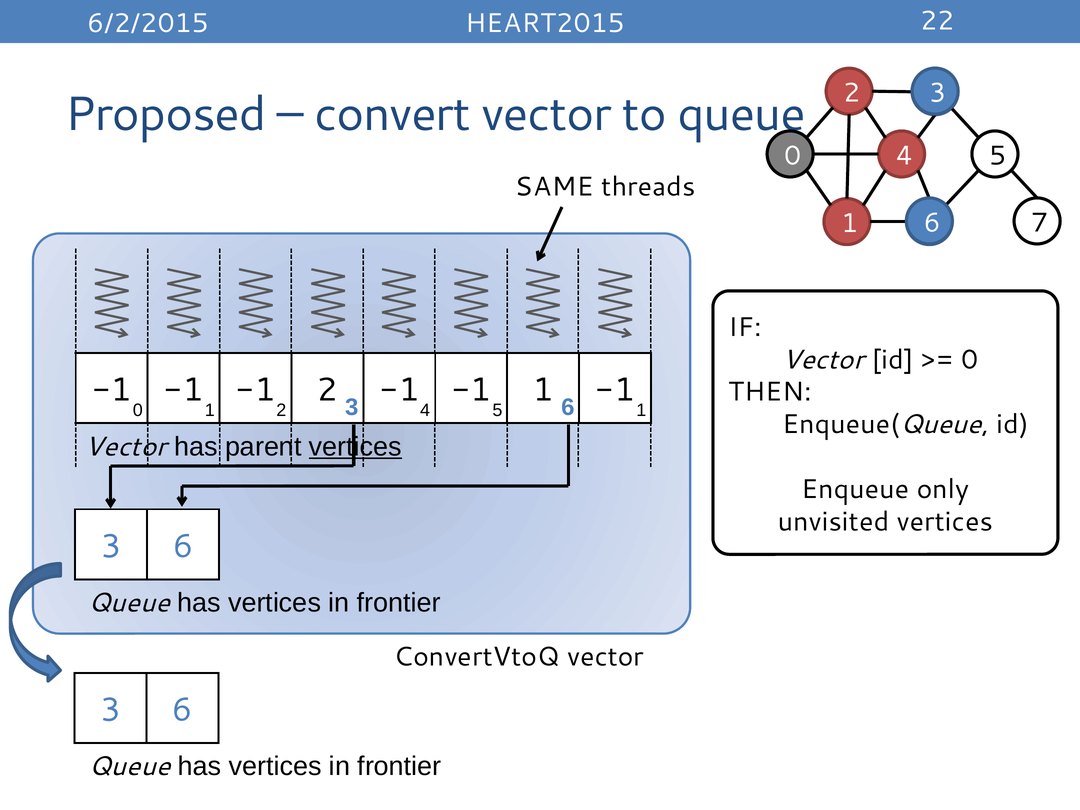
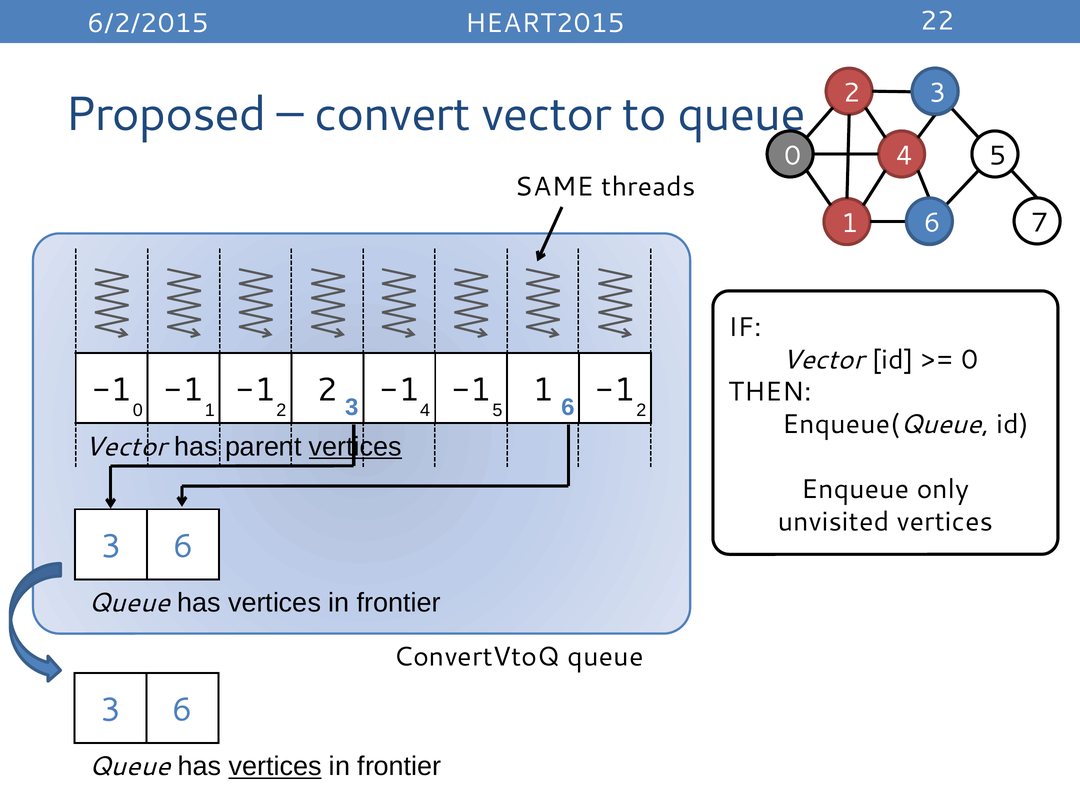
6 1: 1 -> 2
ConvertVtoQ vector: vector -> queue
vertices at (275, 766) underline: none -> present
